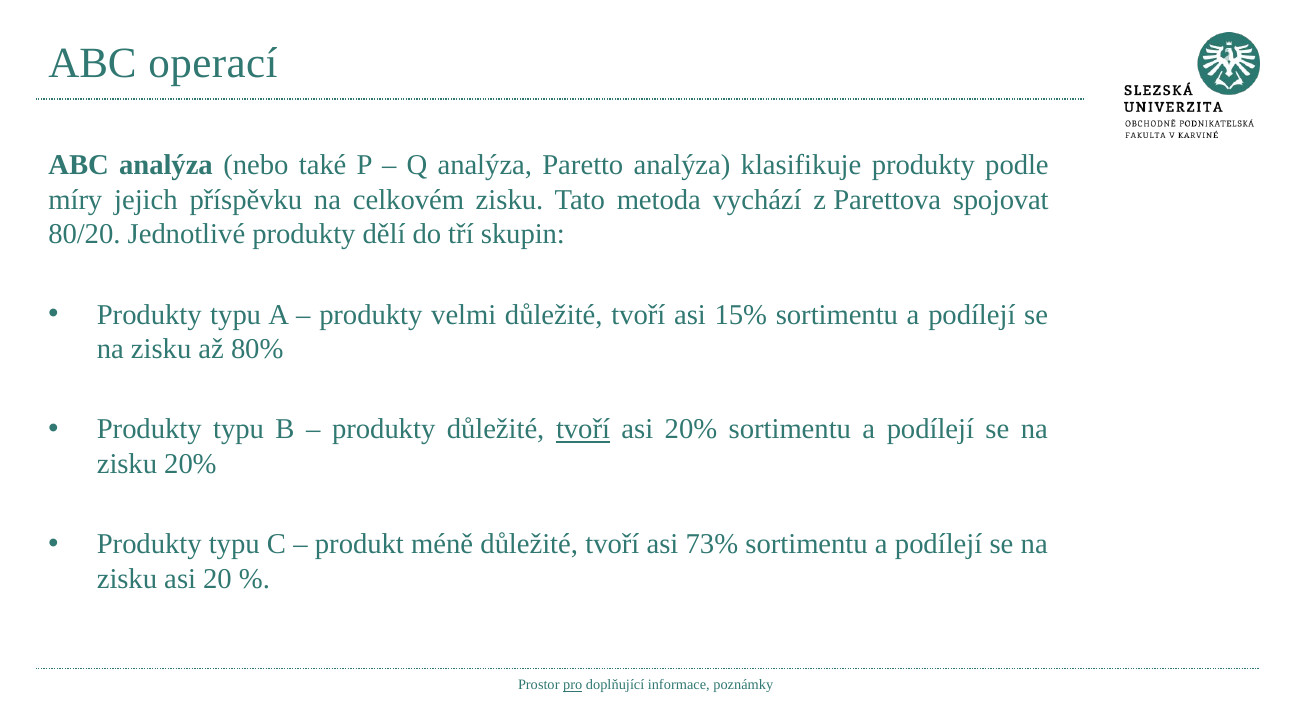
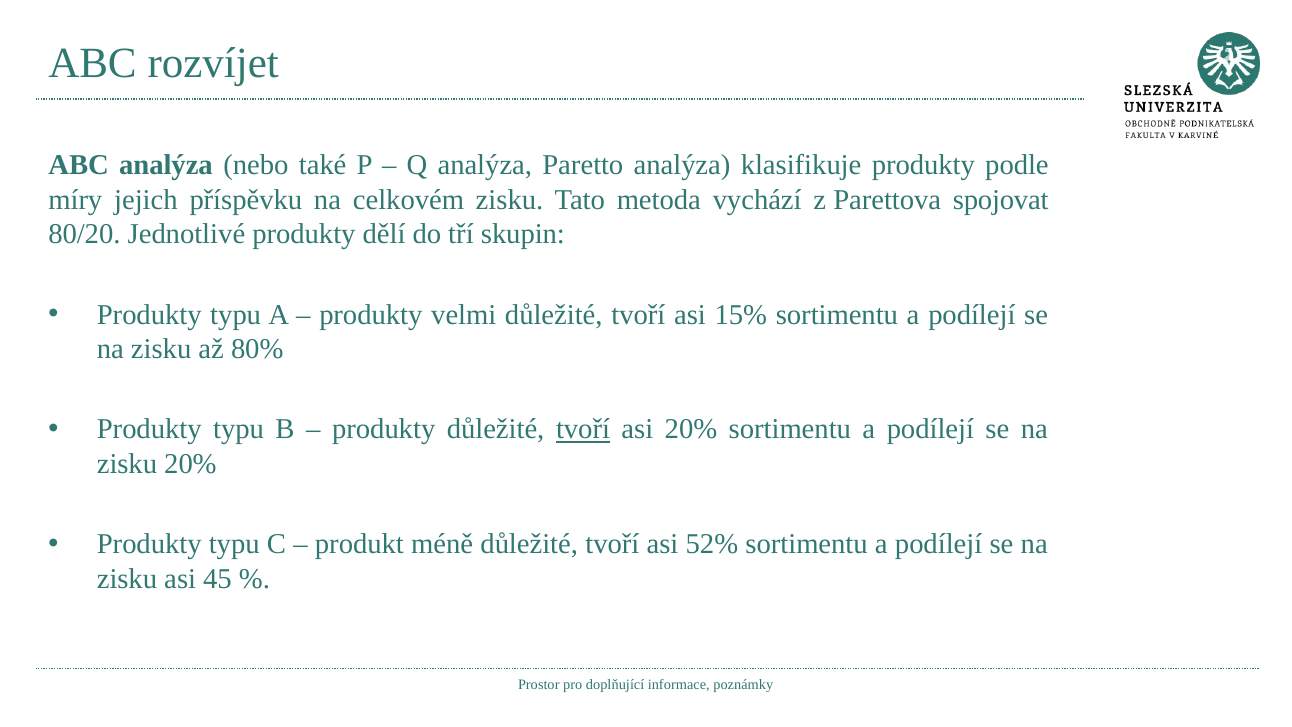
operací: operací -> rozvíjet
73%: 73% -> 52%
20: 20 -> 45
pro underline: present -> none
